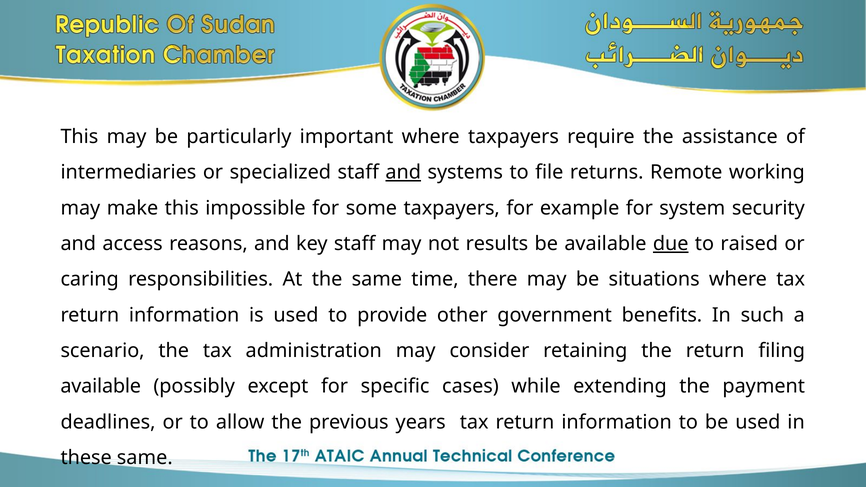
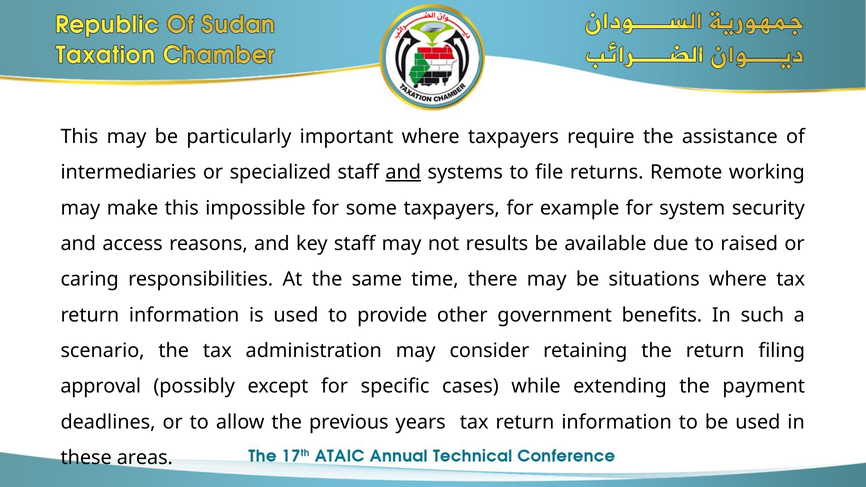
due underline: present -> none
available at (101, 386): available -> approval
these same: same -> areas
